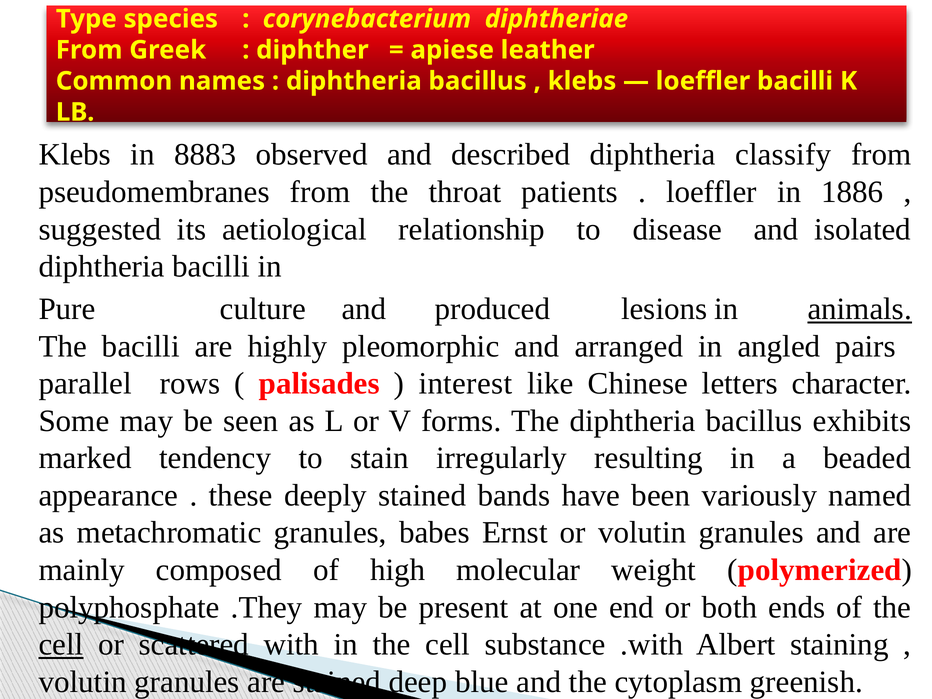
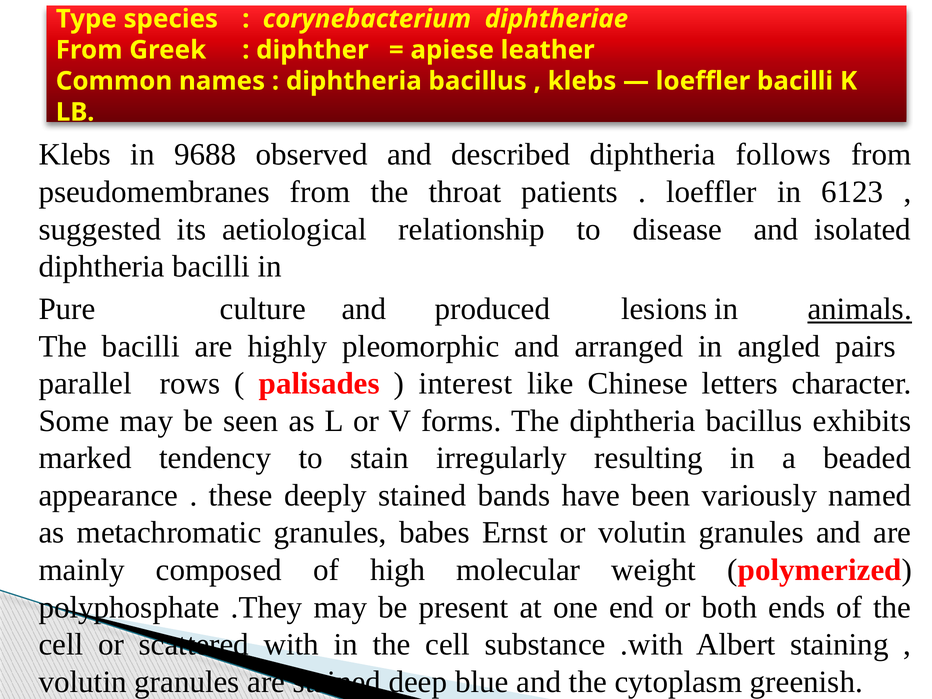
8883: 8883 -> 9688
classify: classify -> follows
1886: 1886 -> 6123
cell at (61, 645) underline: present -> none
